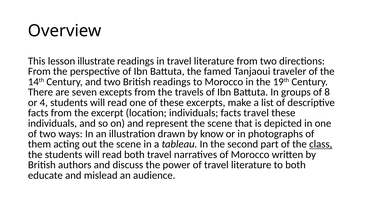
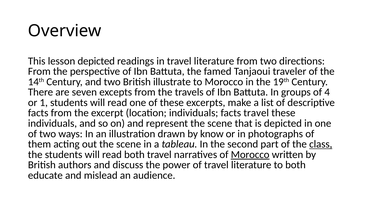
lesson illustrate: illustrate -> depicted
British readings: readings -> illustrate
8: 8 -> 4
4: 4 -> 1
Morocco at (250, 155) underline: none -> present
